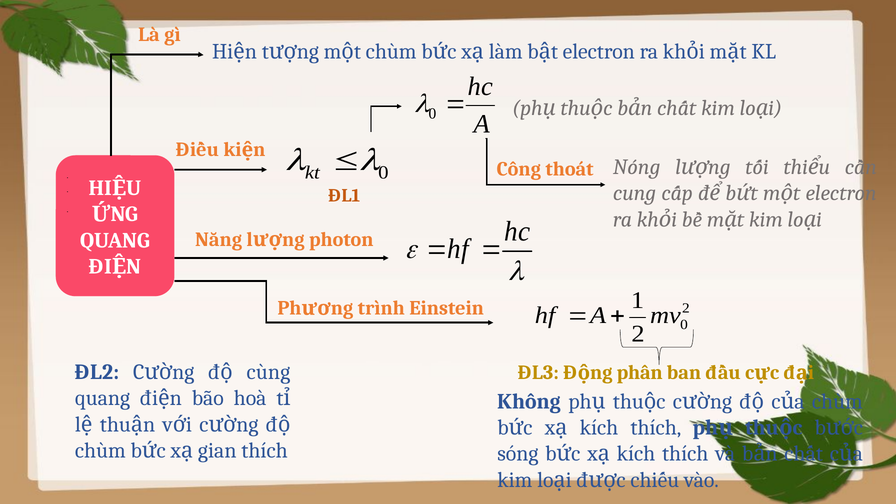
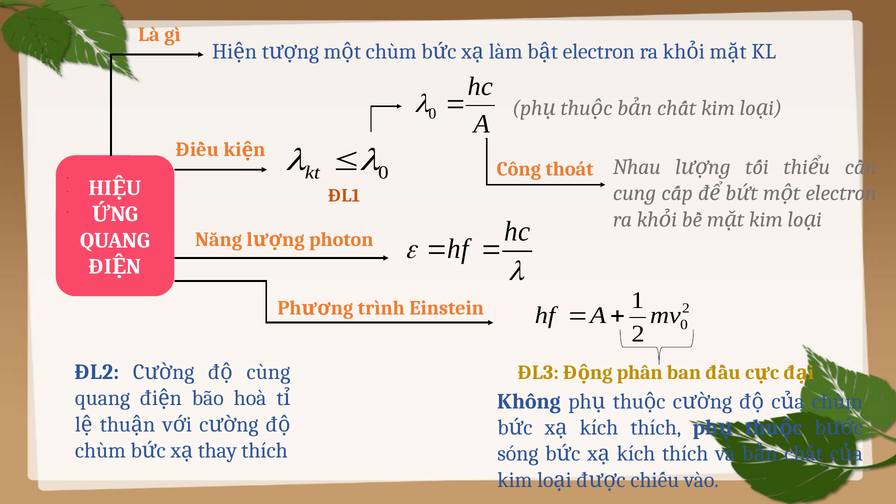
Nóng: Nóng -> Nhau
gian: gian -> thay
